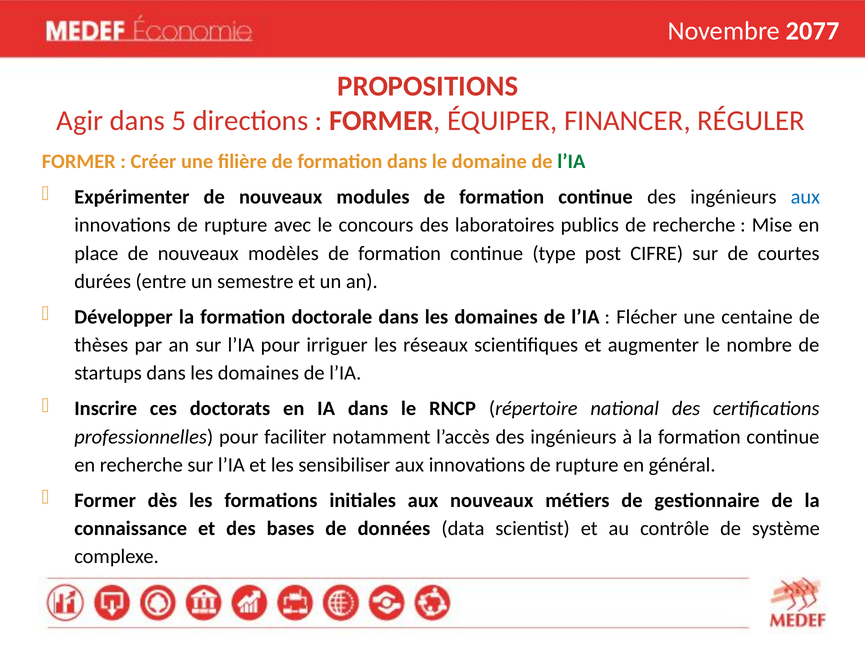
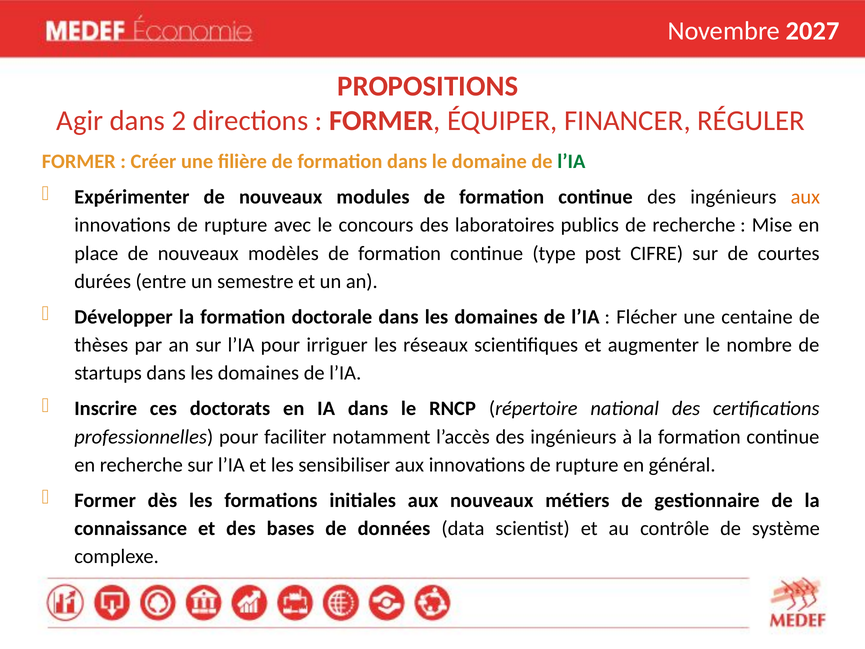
2077: 2077 -> 2027
5: 5 -> 2
aux at (805, 197) colour: blue -> orange
